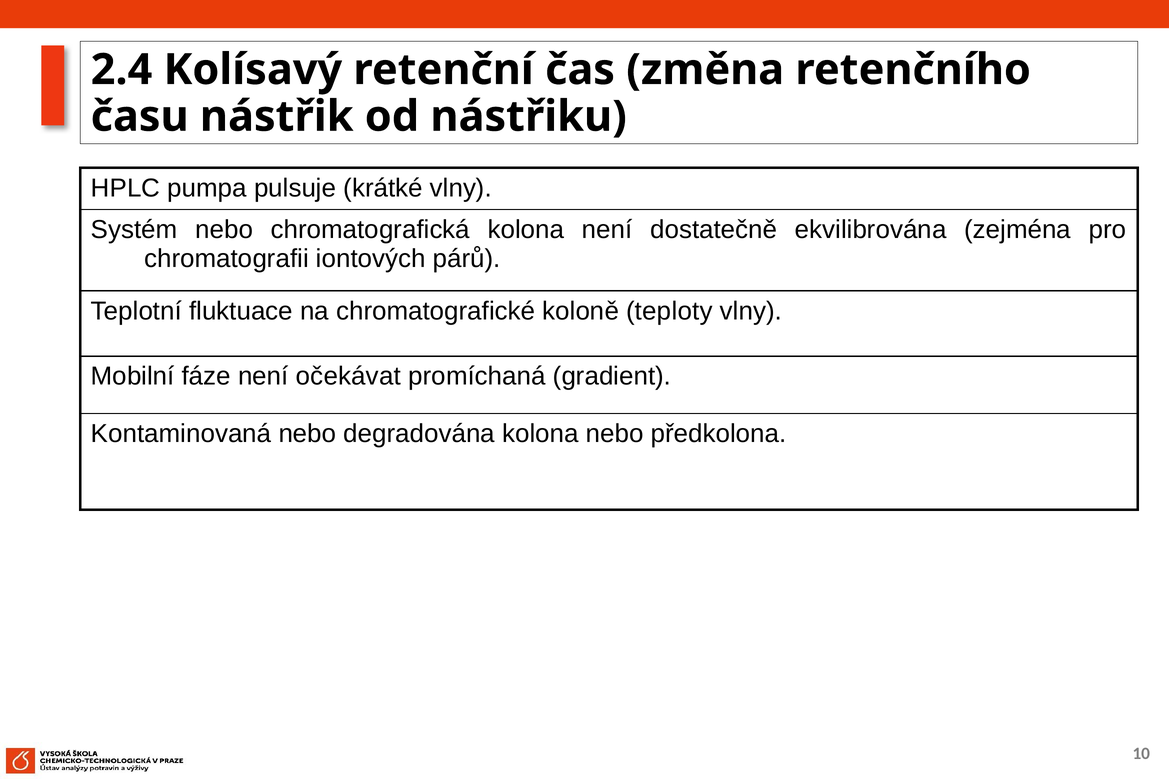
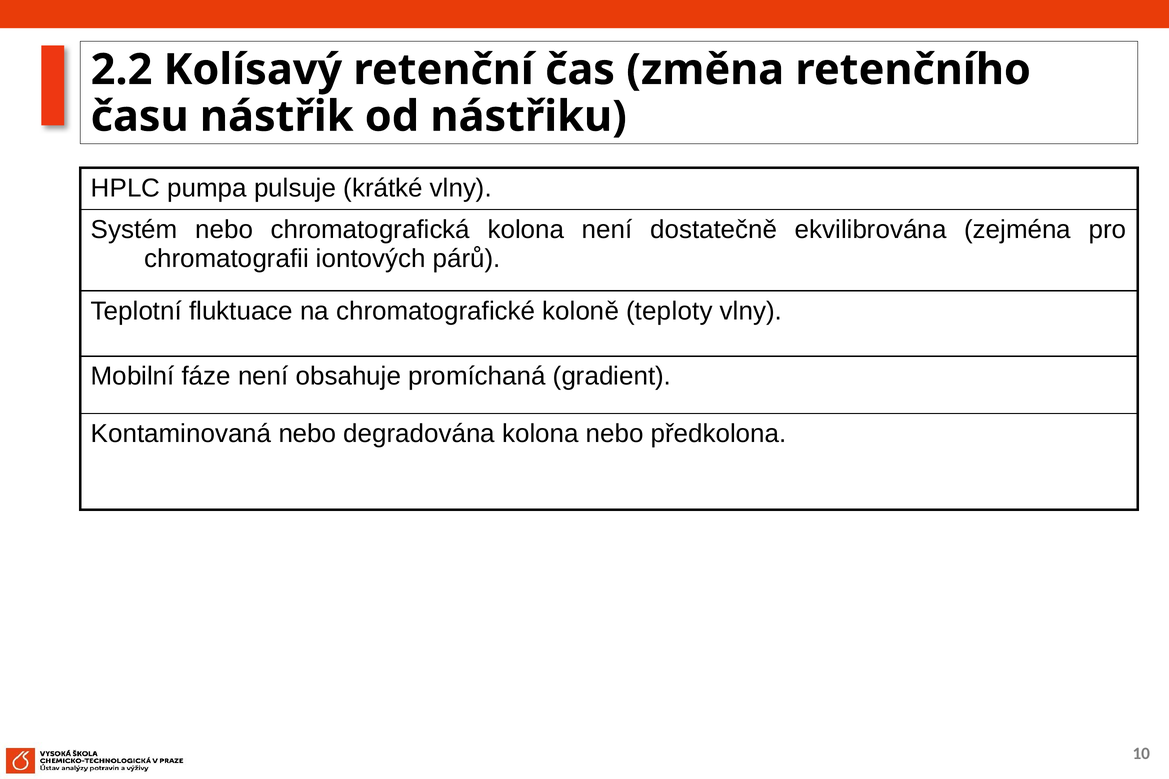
2.4: 2.4 -> 2.2
očekávat: očekávat -> obsahuje
